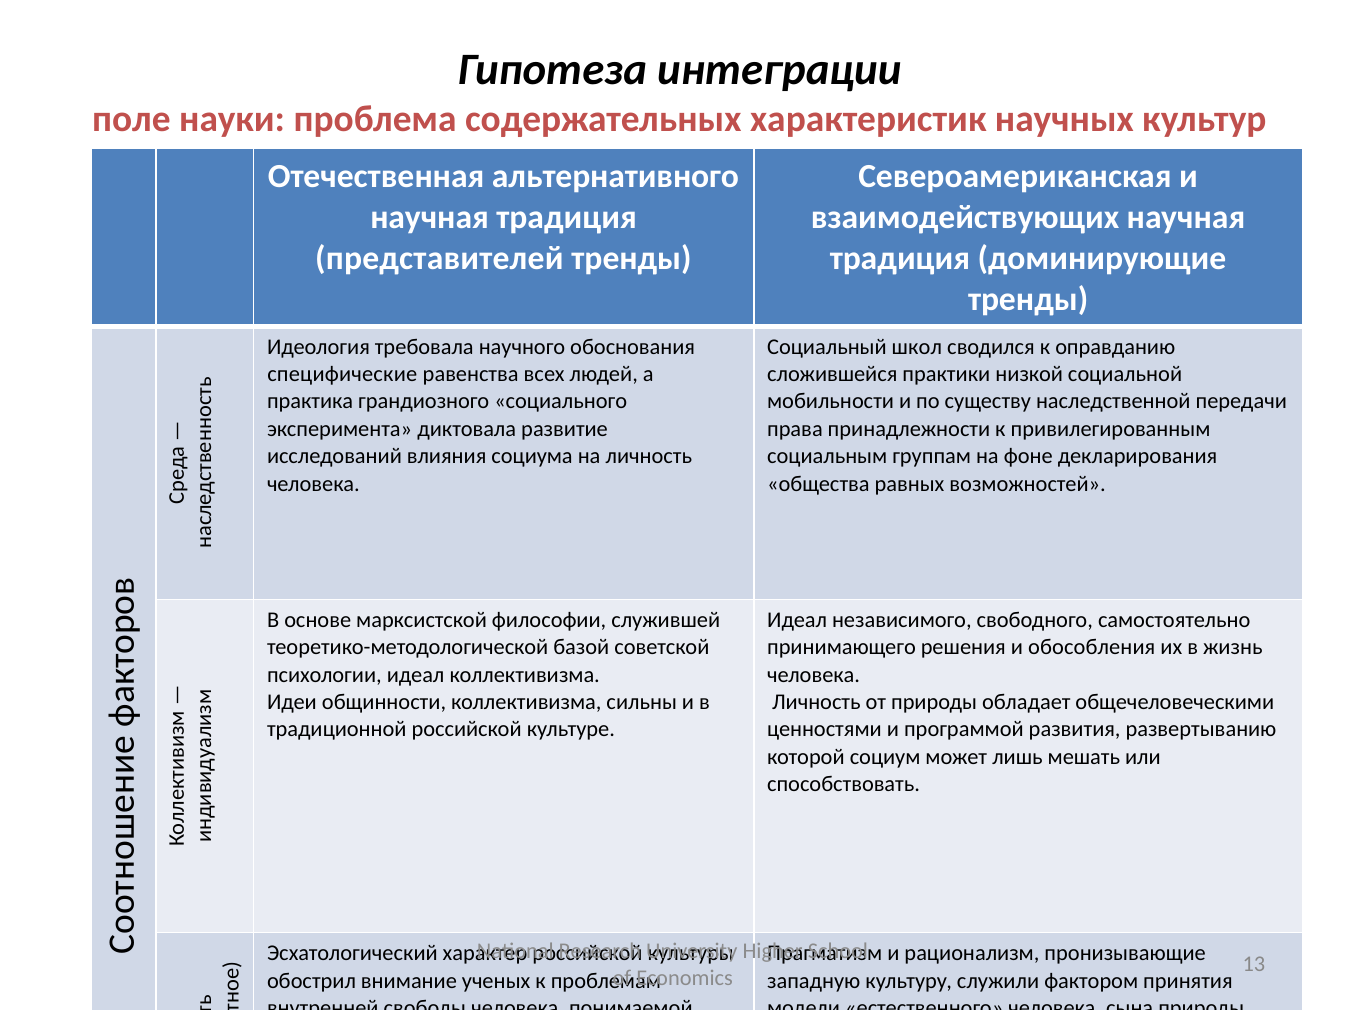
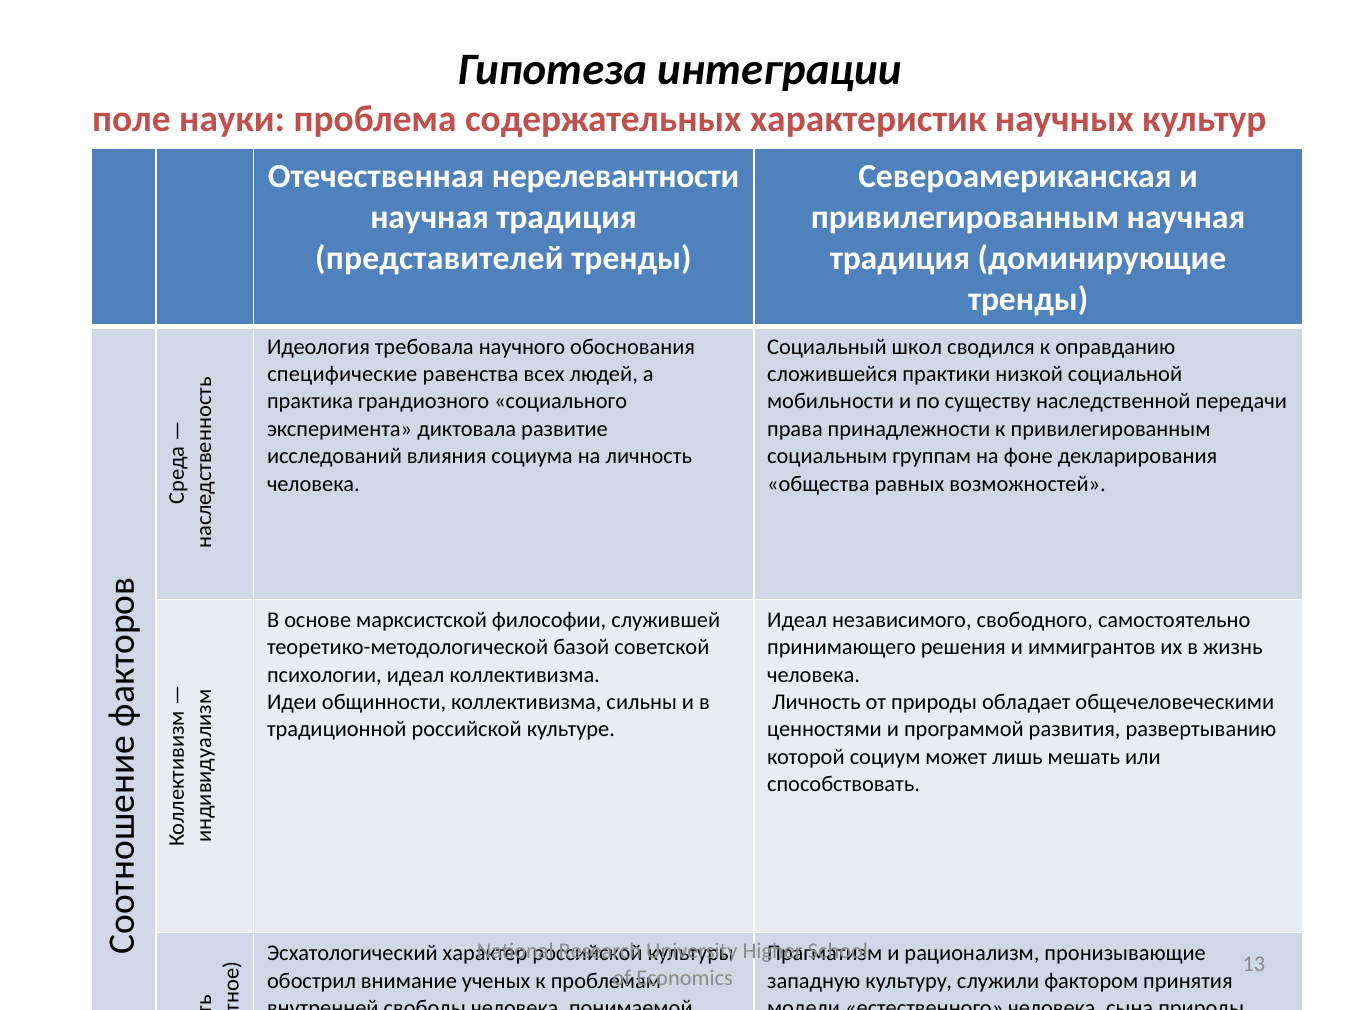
альтернативного: альтернативного -> нерелевантности
взаимодействующих at (965, 217): взаимодействующих -> привилегированным
обособления: обособления -> иммигрантов
